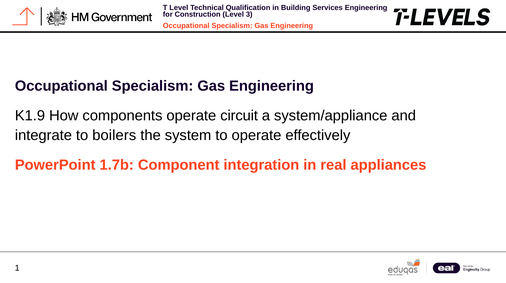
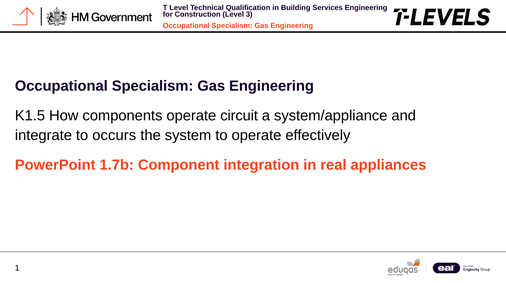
K1.9: K1.9 -> K1.5
boilers: boilers -> occurs
